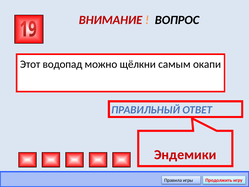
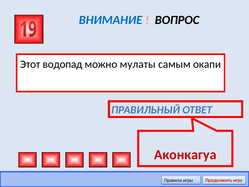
ВНИМАНИЕ colour: red -> blue
щёлкни: щёлкни -> мулаты
Эндемики: Эндемики -> Аконкагуа
